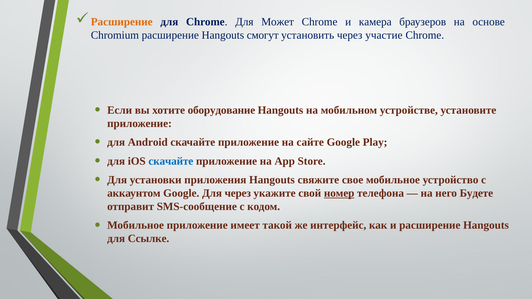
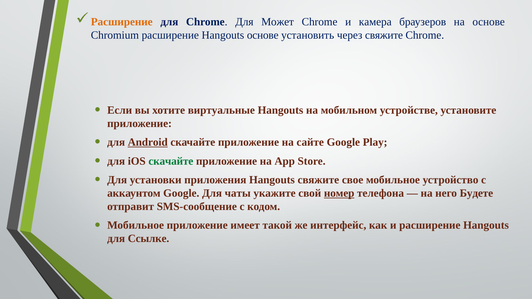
Hangouts смогут: смогут -> основе
через участие: участие -> свяжите
оборудование: оборудование -> виртуальные
Android underline: none -> present
скачайте at (171, 161) colour: blue -> green
Для через: через -> чаты
